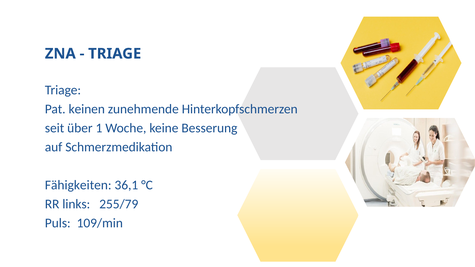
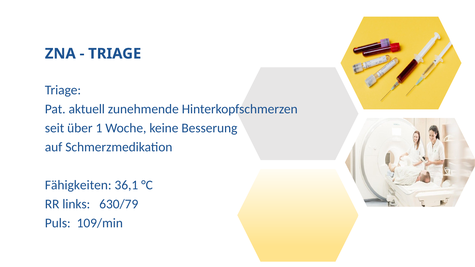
keinen: keinen -> aktuell
255/79: 255/79 -> 630/79
